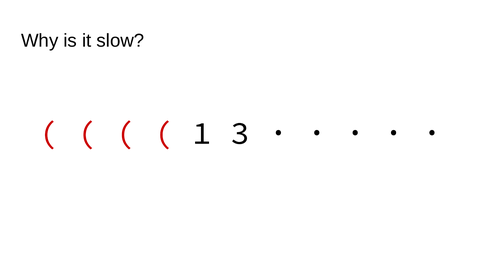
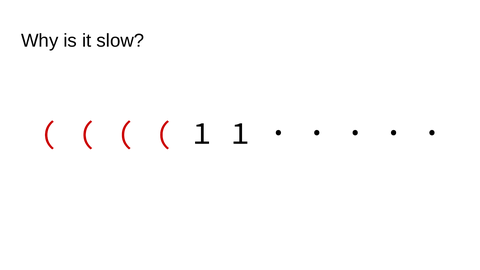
1 3: 3 -> 1
